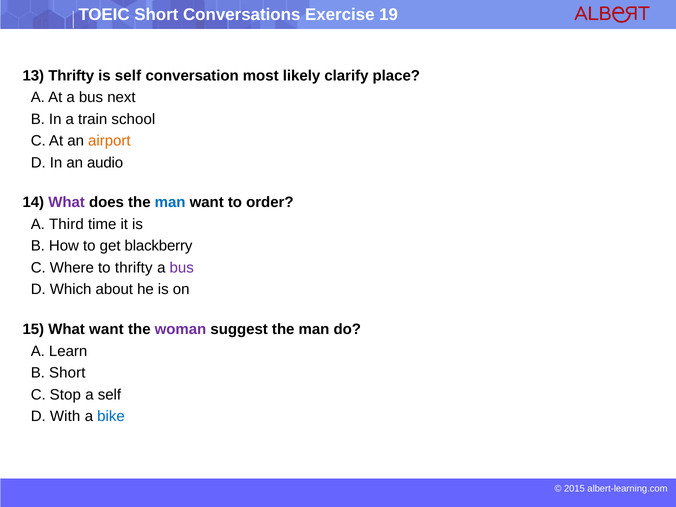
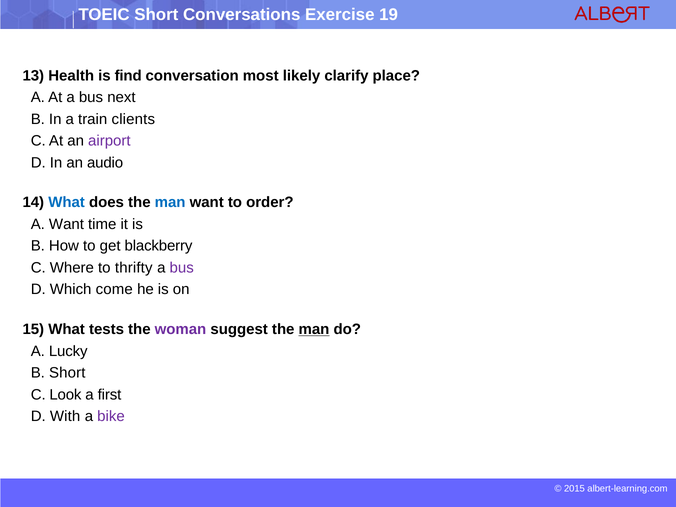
13 Thrifty: Thrifty -> Health
is self: self -> find
school: school -> clients
airport colour: orange -> purple
What at (67, 202) colour: purple -> blue
A Third: Third -> Want
about: about -> come
What want: want -> tests
man at (314, 329) underline: none -> present
Learn: Learn -> Lucky
Stop: Stop -> Look
a self: self -> first
bike colour: blue -> purple
